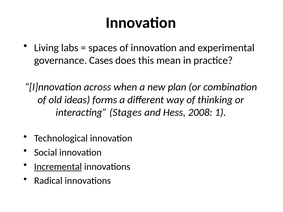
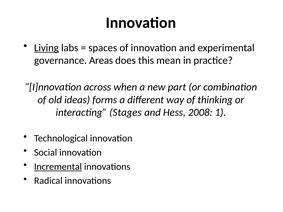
Living underline: none -> present
Cases: Cases -> Areas
plan: plan -> part
